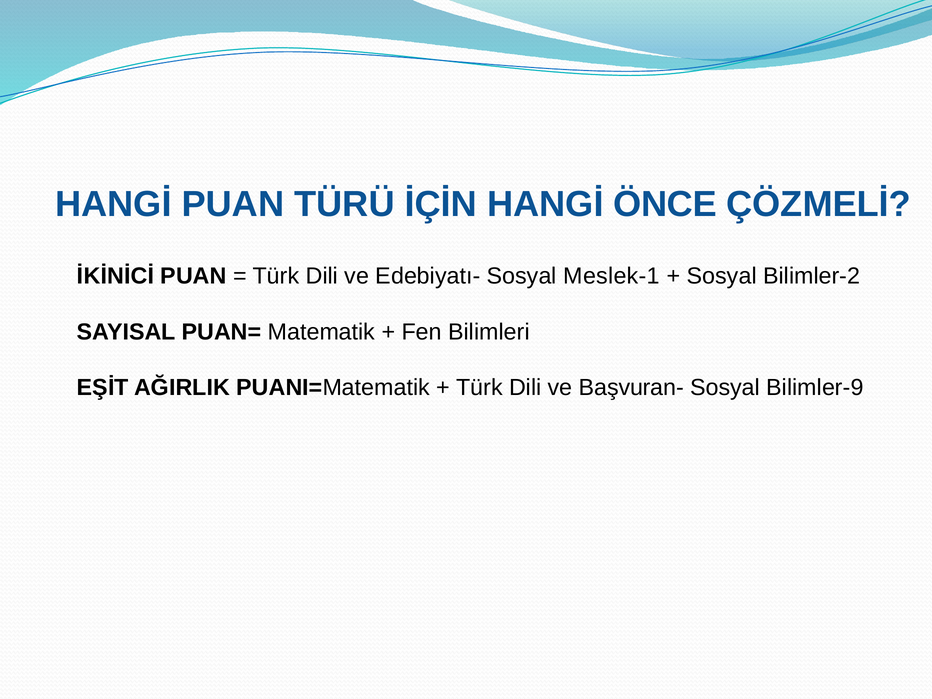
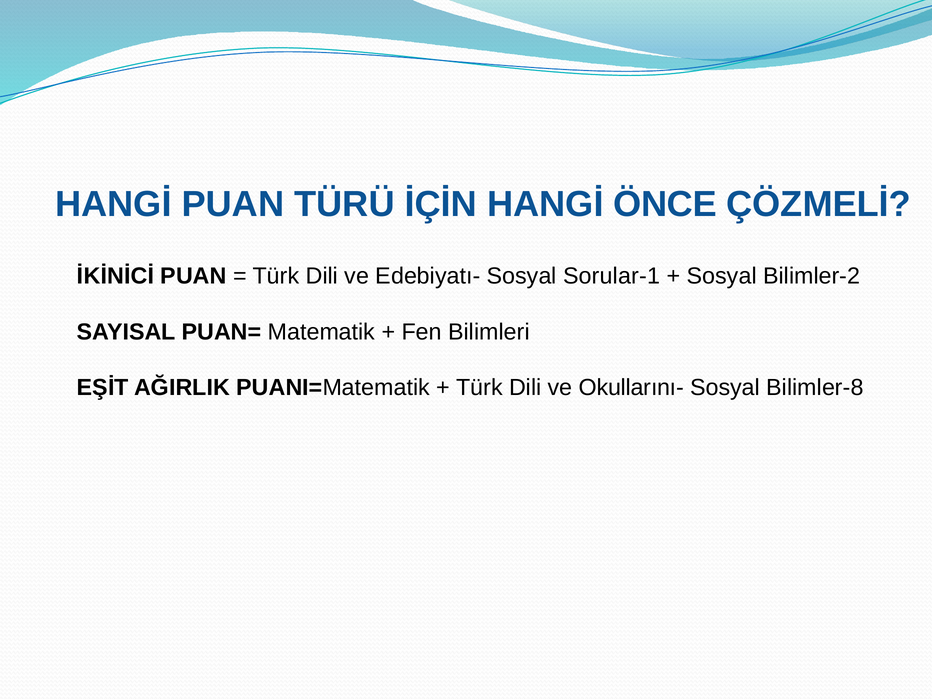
Meslek-1: Meslek-1 -> Sorular-1
Başvuran-: Başvuran- -> Okullarını-
Bilimler-9: Bilimler-9 -> Bilimler-8
